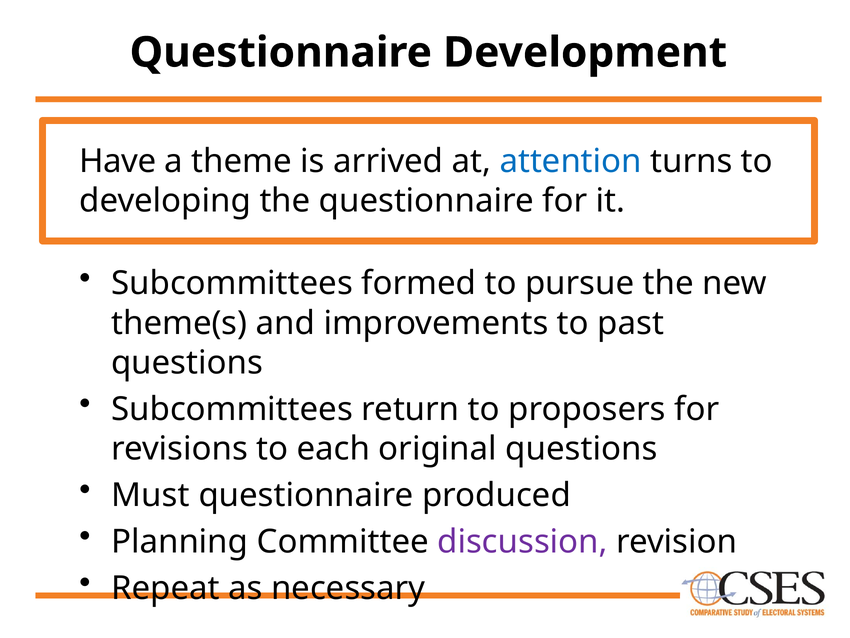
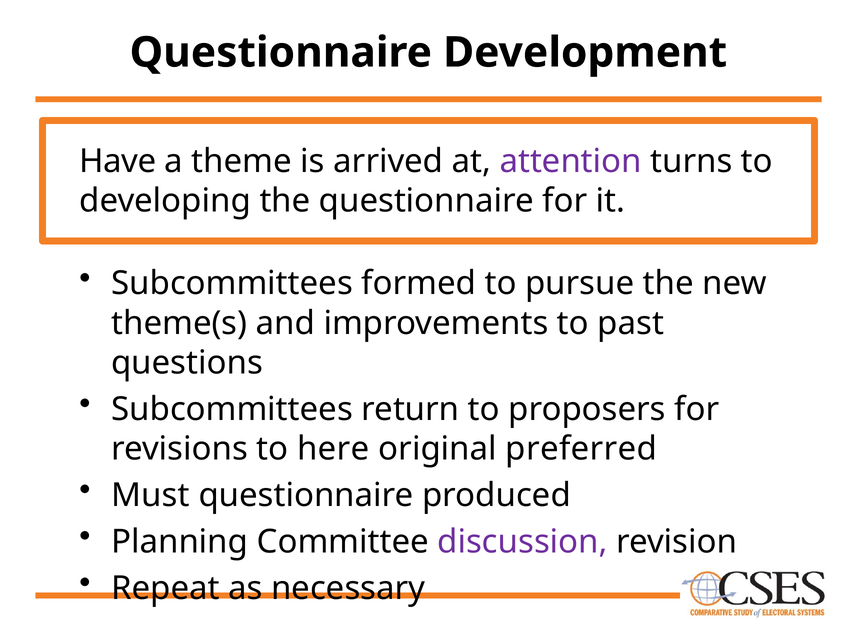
attention colour: blue -> purple
each: each -> here
original questions: questions -> preferred
